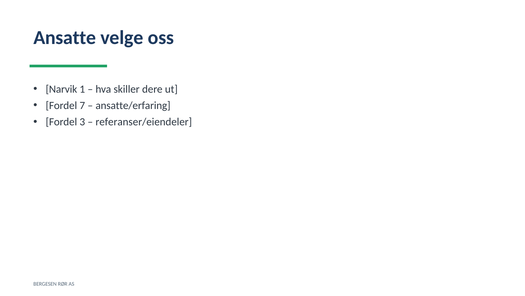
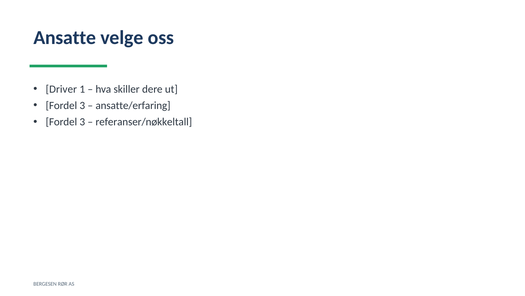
Narvik: Narvik -> Driver
7 at (82, 105): 7 -> 3
referanser/eiendeler: referanser/eiendeler -> referanser/nøkkeltall
